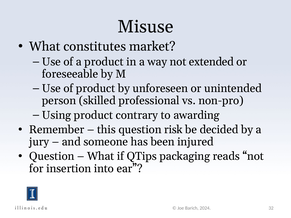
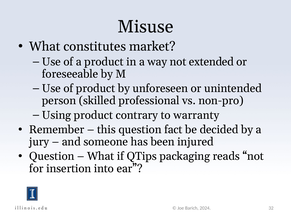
awarding: awarding -> warranty
risk: risk -> fact
